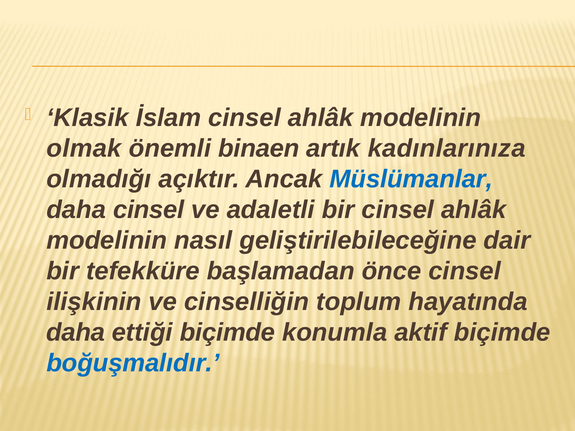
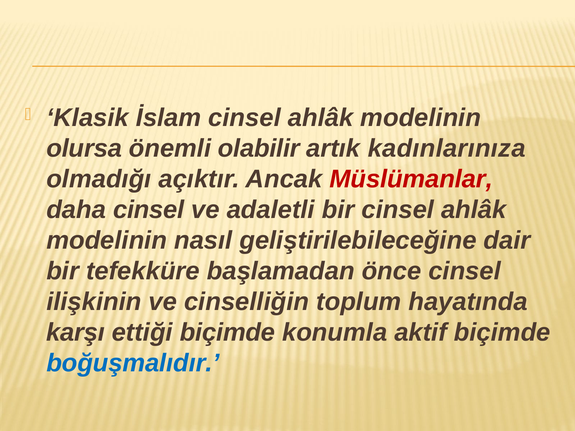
olmak: olmak -> olursa
binaen: binaen -> olabilir
Müslümanlar colour: blue -> red
daha at (76, 333): daha -> karşı
